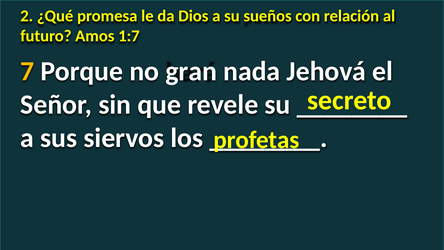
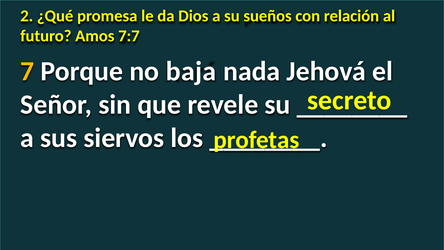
1:7: 1:7 -> 7:7
gran: gran -> baja
